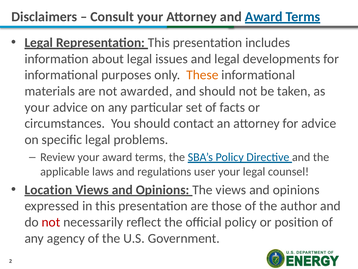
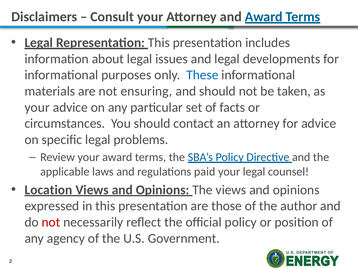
These colour: orange -> blue
awarded: awarded -> ensuring
user: user -> paid
